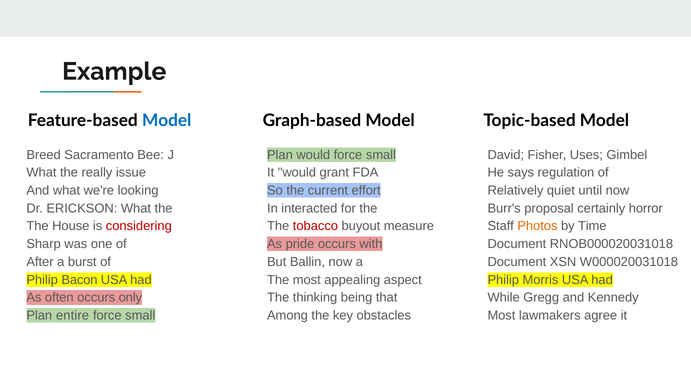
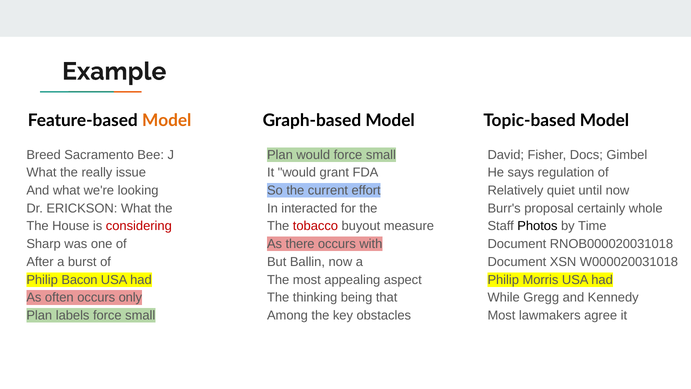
Model at (167, 120) colour: blue -> orange
Uses: Uses -> Docs
horror: horror -> whole
Photos colour: orange -> black
pride: pride -> there
entire: entire -> labels
